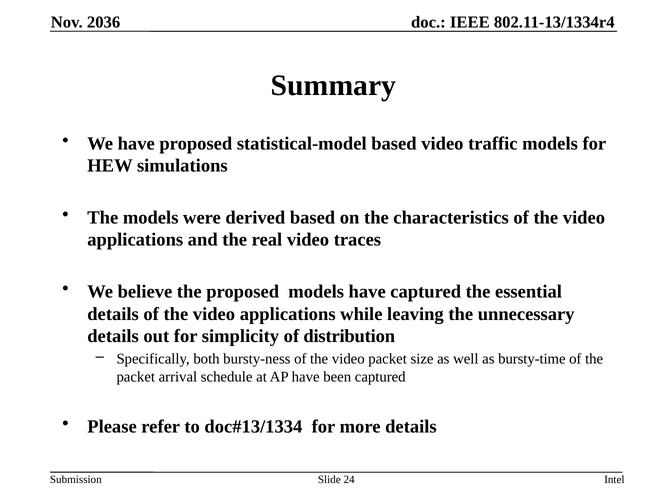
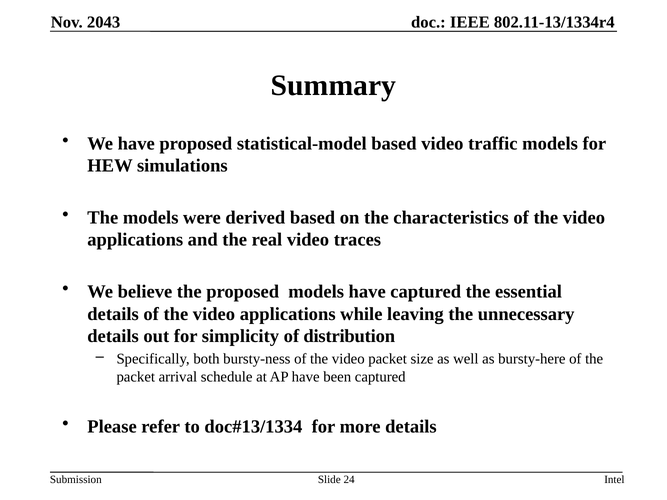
2036: 2036 -> 2043
bursty-time: bursty-time -> bursty-here
